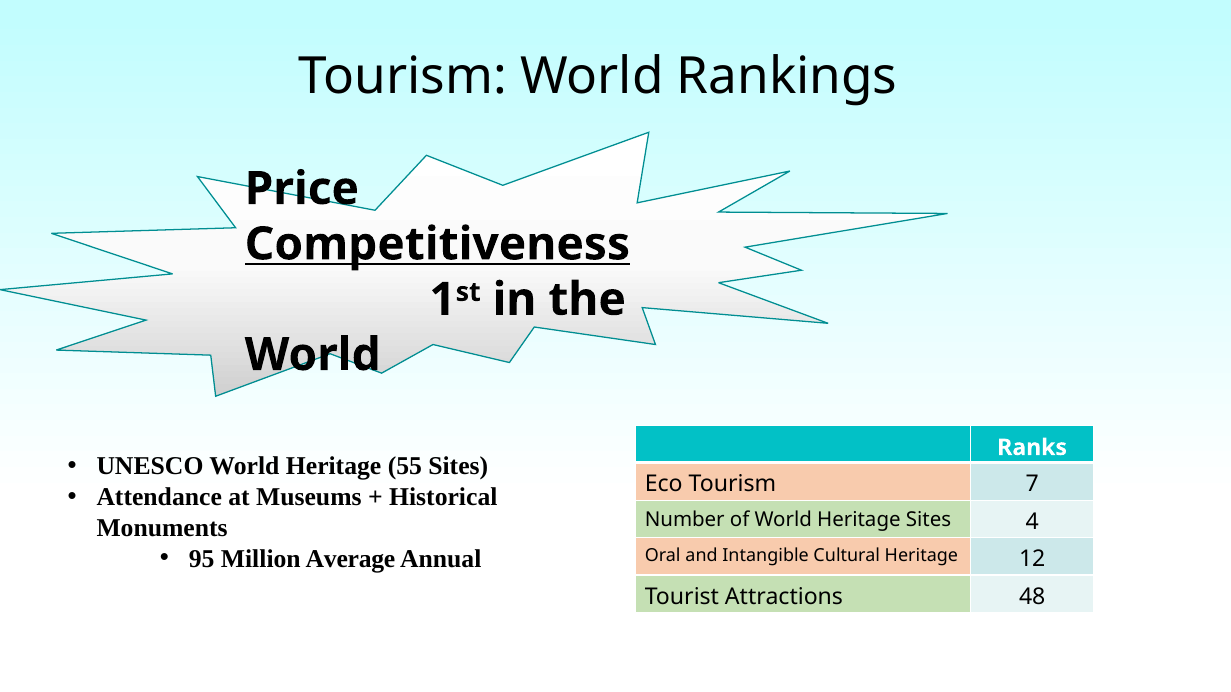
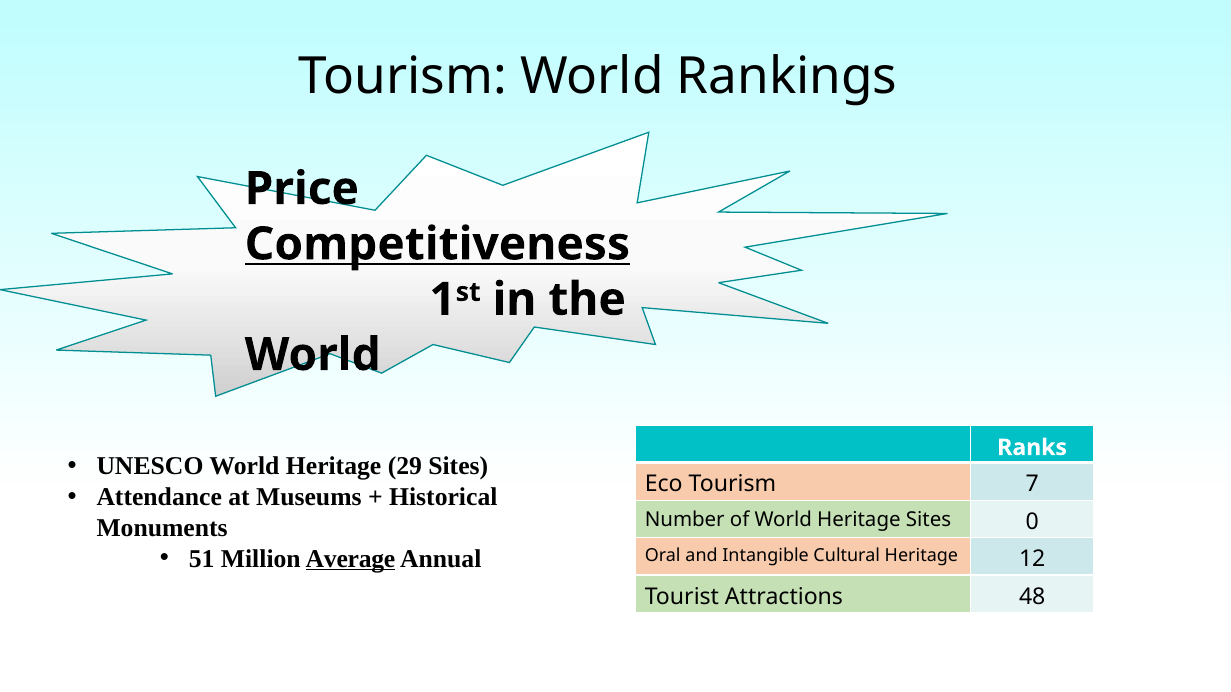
55: 55 -> 29
4: 4 -> 0
95: 95 -> 51
Average underline: none -> present
